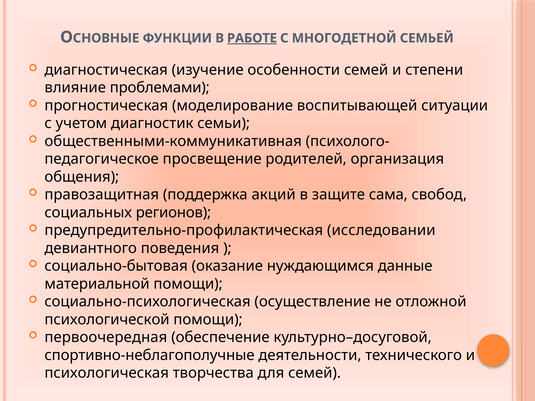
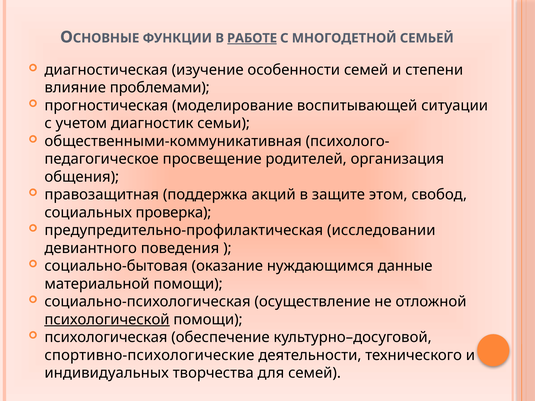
сама: сама -> этом
регионов: регионов -> проверка
психологической underline: none -> present
первоочередная: первоочередная -> психологическая
спортивно-неблагополучные: спортивно-неблагополучные -> спортивно-психологические
психологическая: психологическая -> индивидуальных
